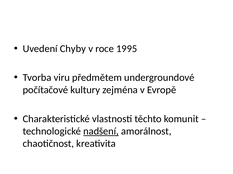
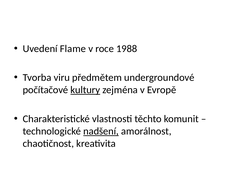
Chyby: Chyby -> Flame
1995: 1995 -> 1988
kultury underline: none -> present
